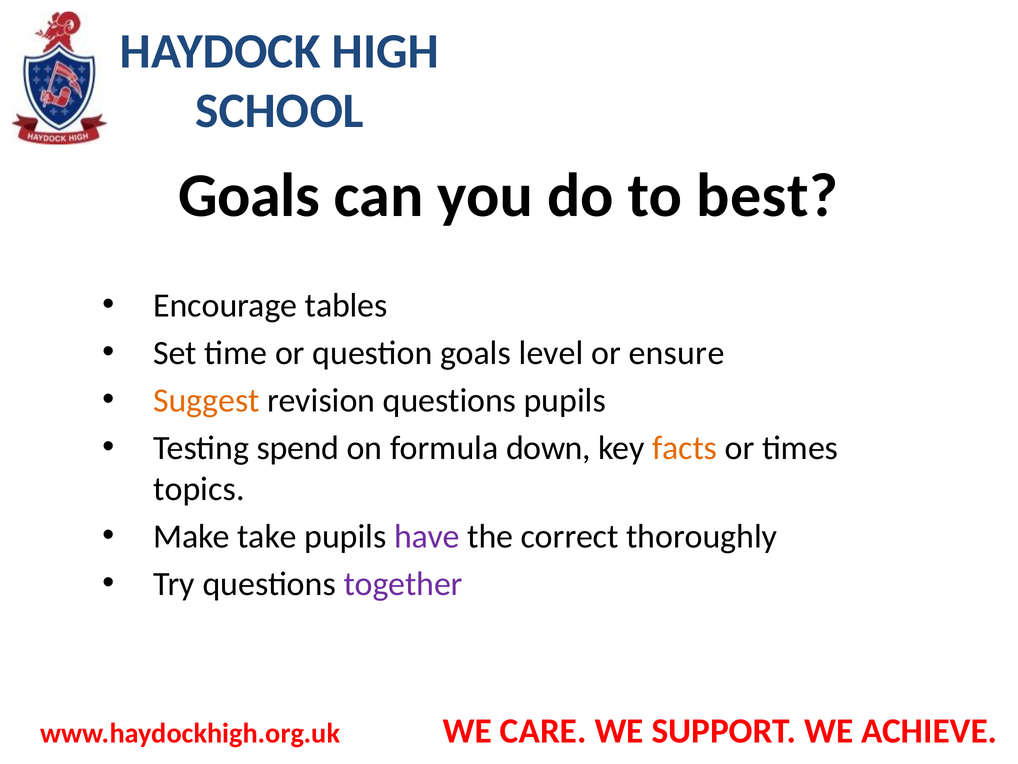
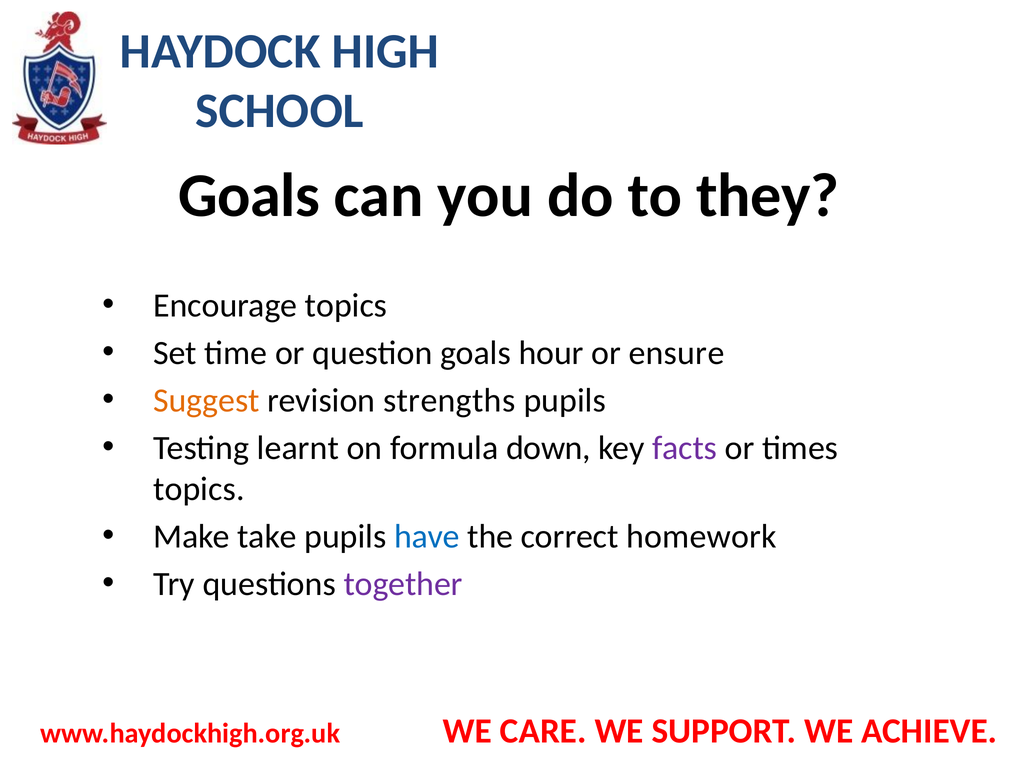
best: best -> they
Encourage tables: tables -> topics
level: level -> hour
revision questions: questions -> strengths
spend: spend -> learnt
facts colour: orange -> purple
have colour: purple -> blue
thoroughly: thoroughly -> homework
